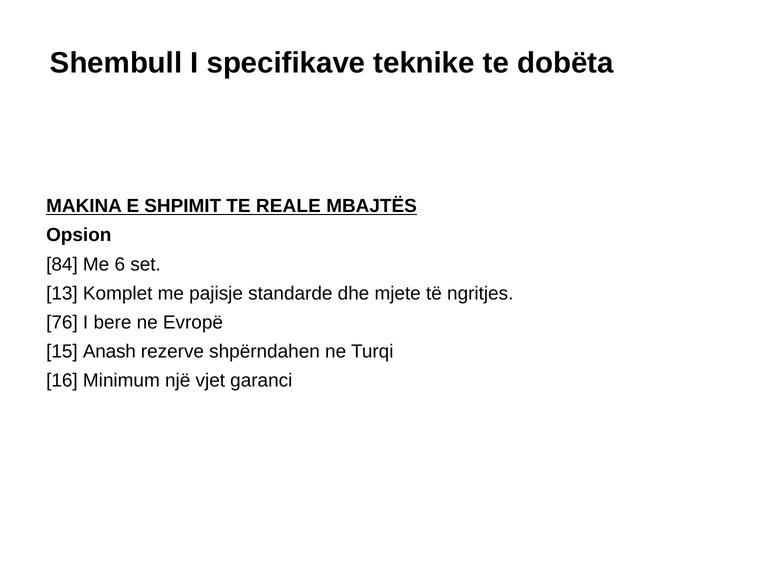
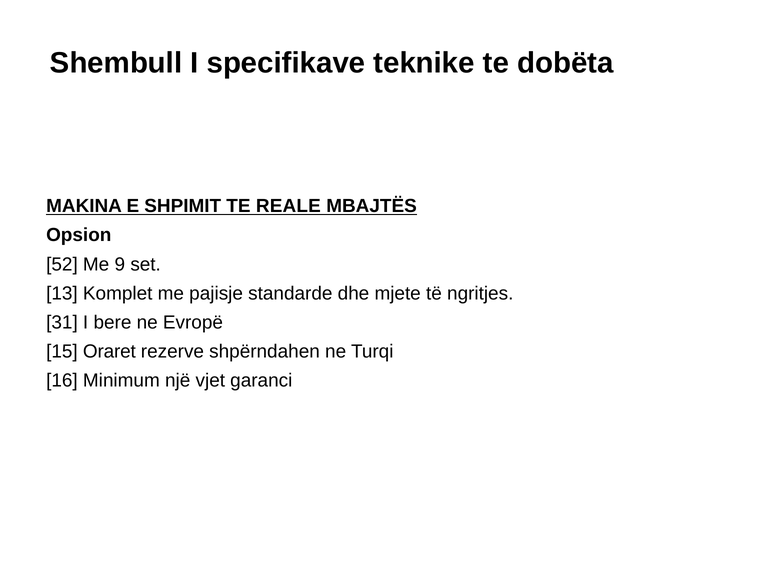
84: 84 -> 52
6: 6 -> 9
76: 76 -> 31
Anash: Anash -> Oraret
